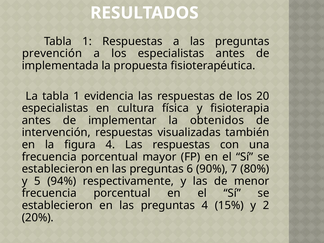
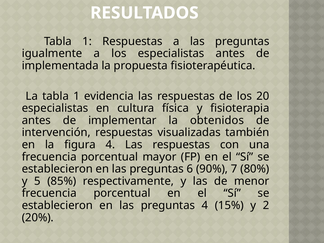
prevención: prevención -> igualmente
94%: 94% -> 85%
